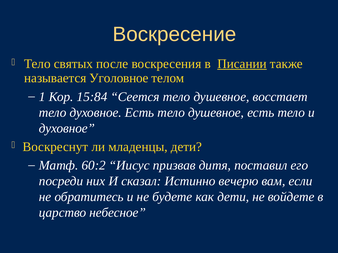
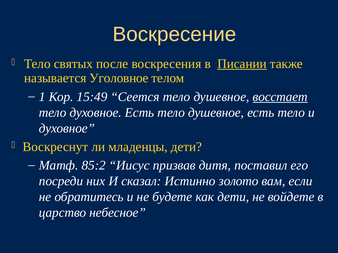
15:84: 15:84 -> 15:49
восстает underline: none -> present
60:2: 60:2 -> 85:2
вечерю: вечерю -> золото
